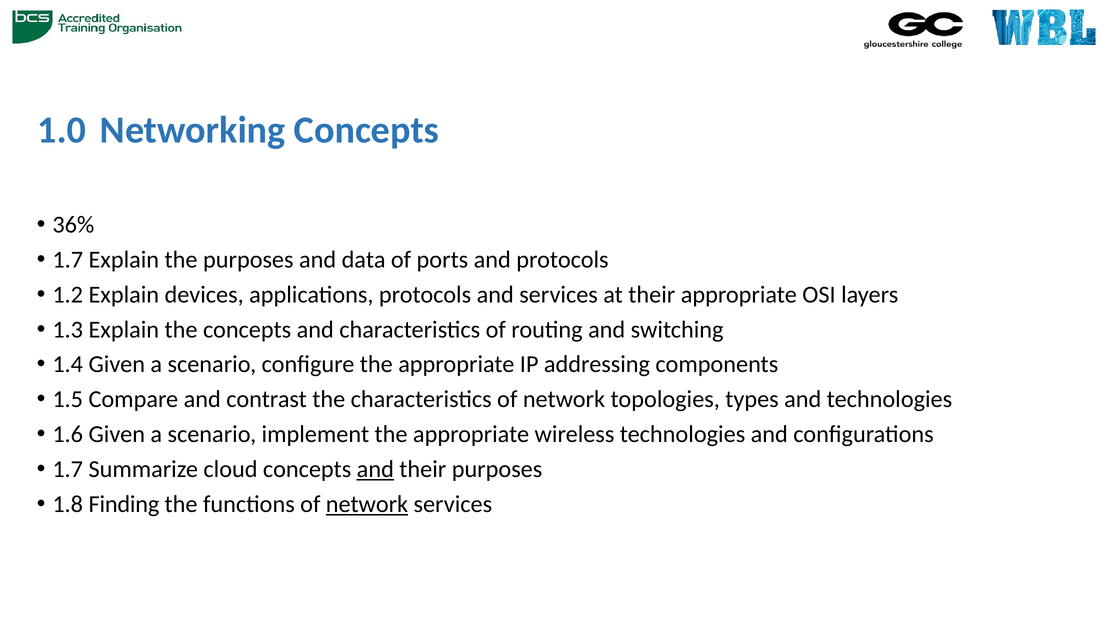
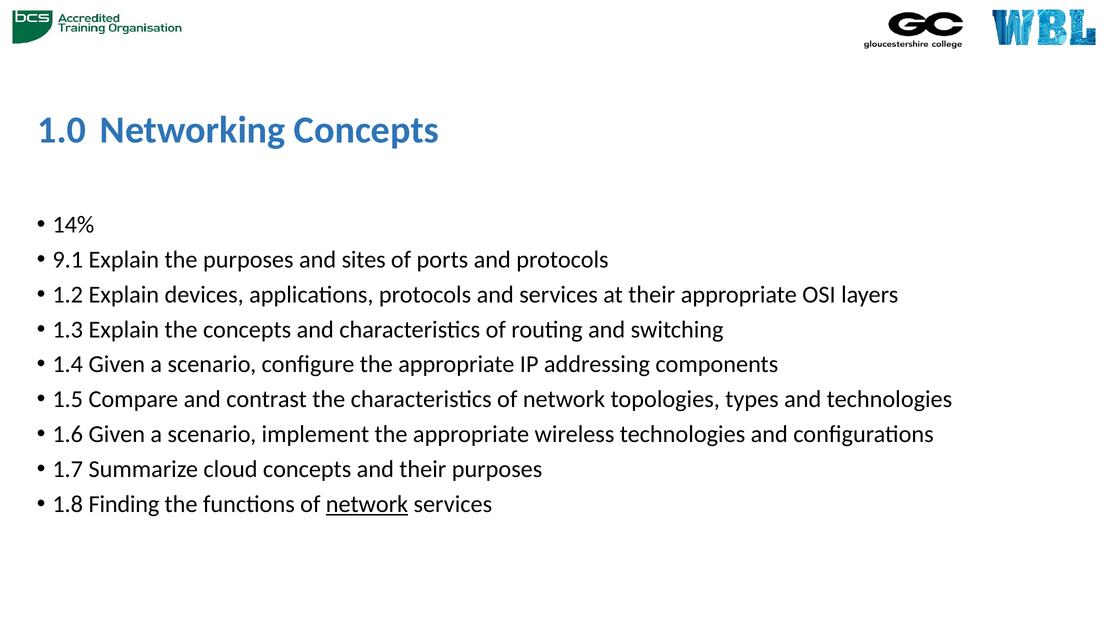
36%: 36% -> 14%
1.7 at (68, 259): 1.7 -> 9.1
data: data -> sites
and at (375, 469) underline: present -> none
